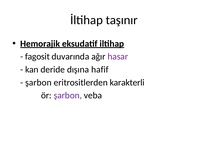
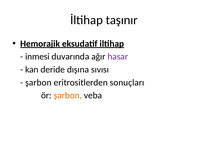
fagosit: fagosit -> inmesi
hafif: hafif -> sıvısı
karakterli: karakterli -> sonuçları
şarbon at (68, 95) colour: purple -> orange
